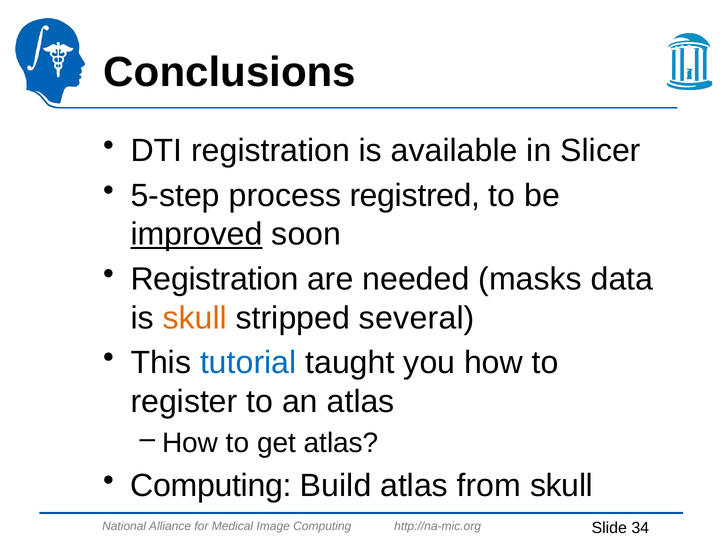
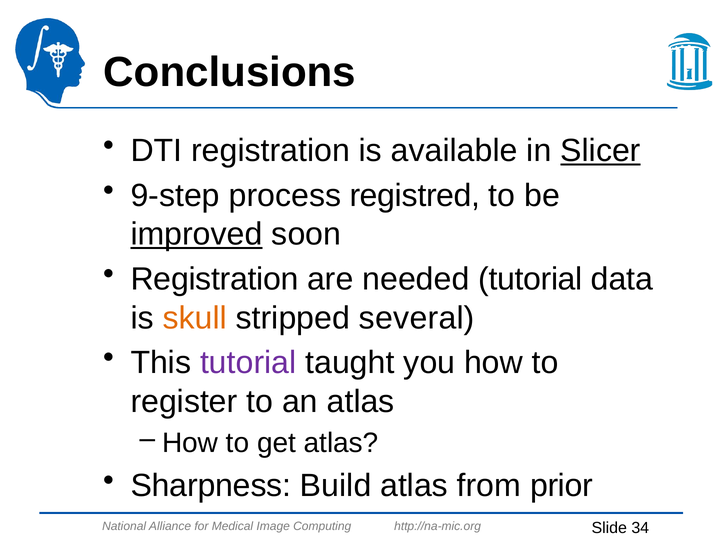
Slicer underline: none -> present
5-step: 5-step -> 9-step
needed masks: masks -> tutorial
tutorial at (248, 363) colour: blue -> purple
Computing at (211, 485): Computing -> Sharpness
from skull: skull -> prior
